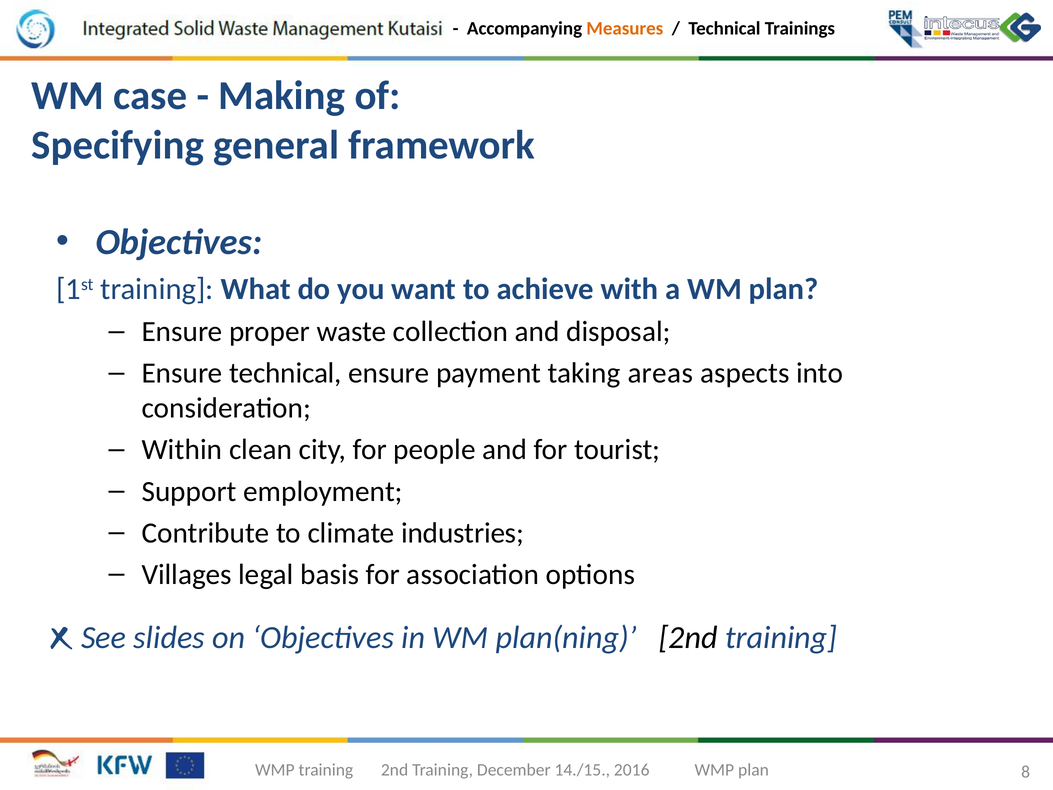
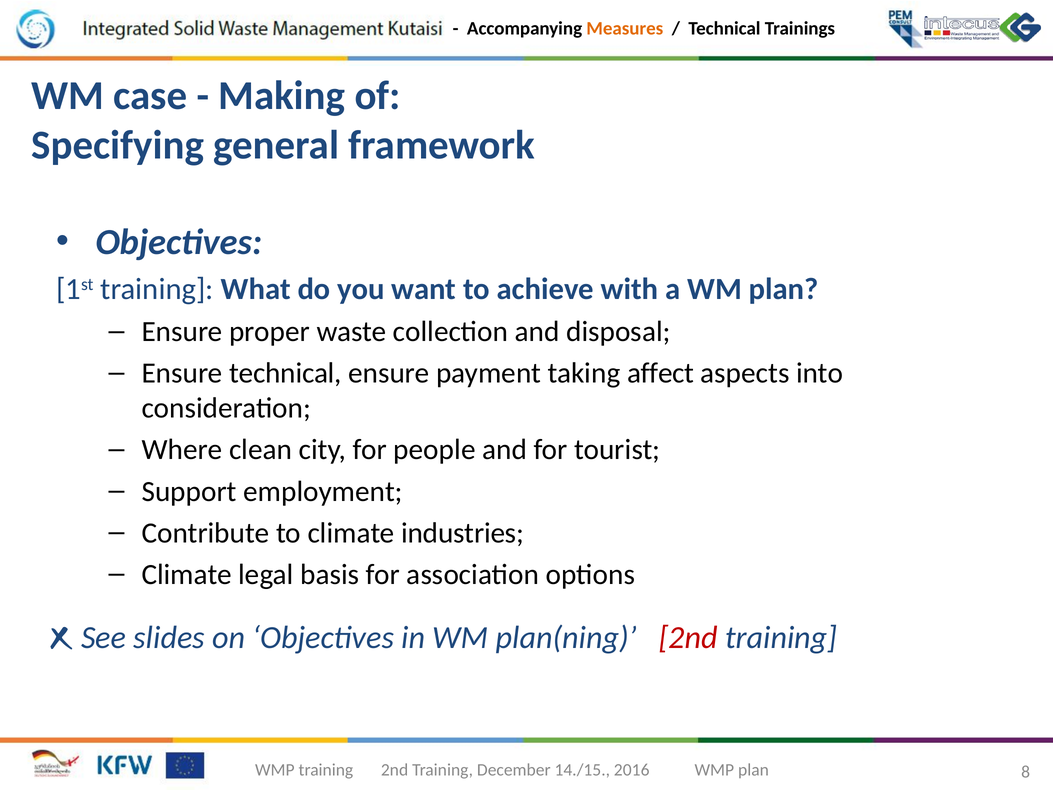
areas: areas -> affect
Within: Within -> Where
Villages at (187, 574): Villages -> Climate
2nd at (688, 637) colour: black -> red
